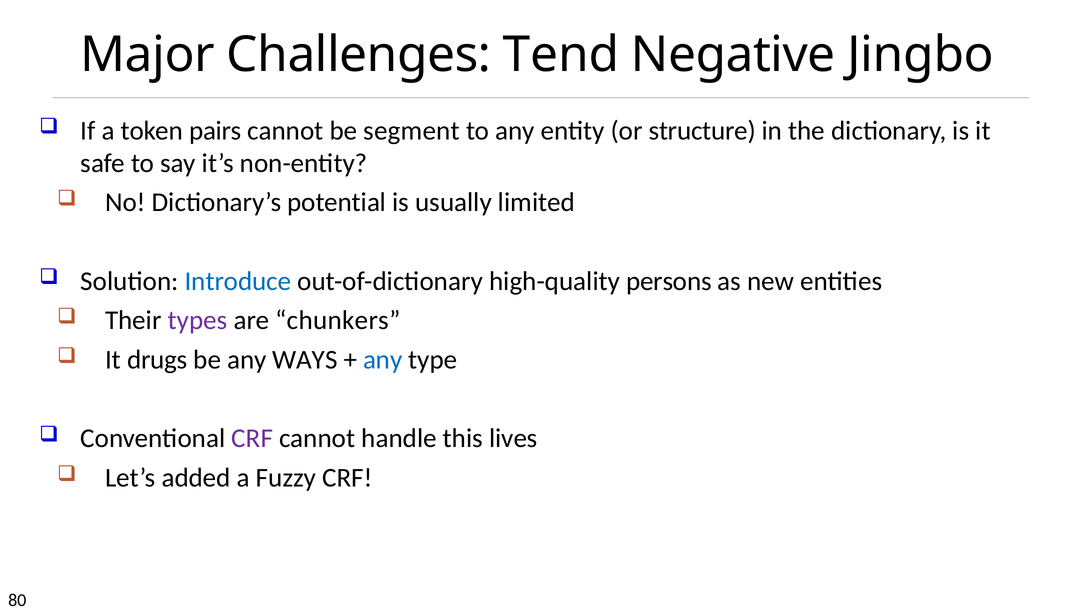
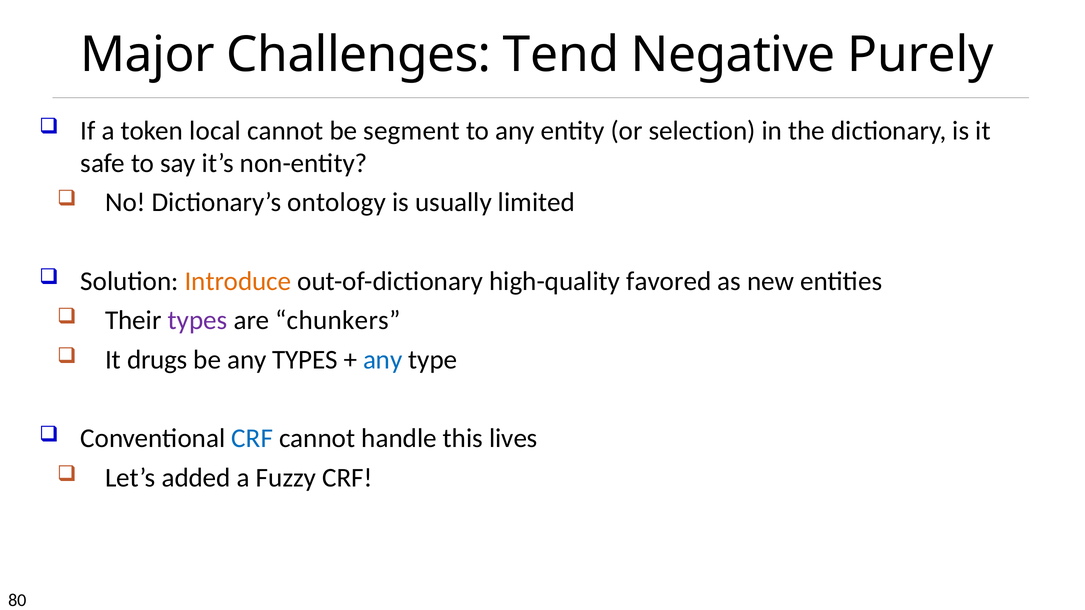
Jingbo: Jingbo -> Purely
pairs: pairs -> local
structure: structure -> selection
potential: potential -> ontology
Introduce colour: blue -> orange
persons: persons -> favored
any WAYS: WAYS -> TYPES
CRF at (252, 439) colour: purple -> blue
